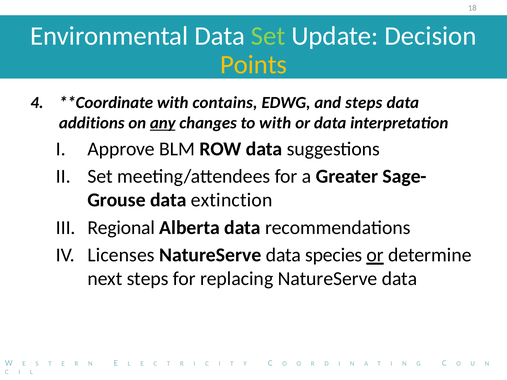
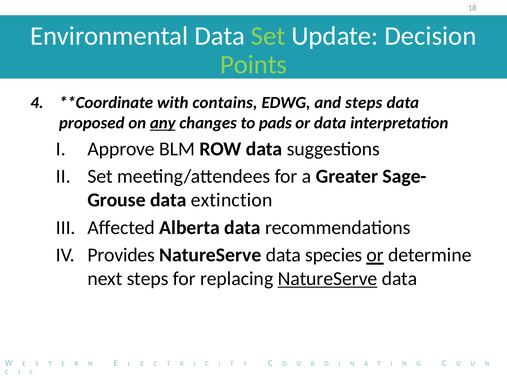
Points colour: yellow -> light green
additions: additions -> proposed
to with: with -> pads
Regional: Regional -> Affected
Licenses: Licenses -> Provides
NatureServe at (328, 279) underline: none -> present
